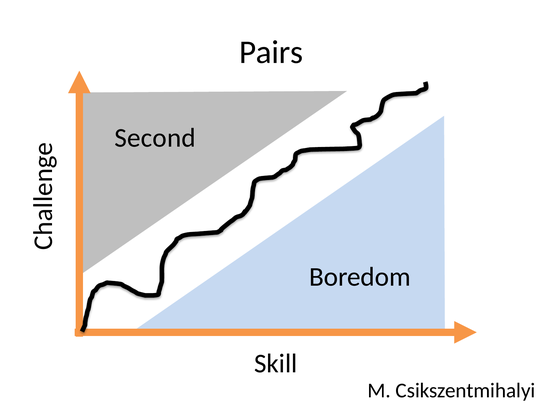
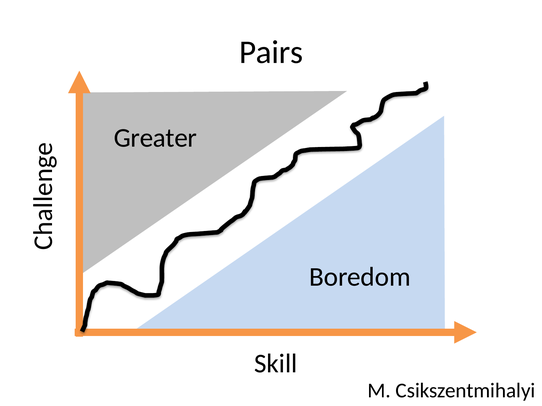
Second: Second -> Greater
